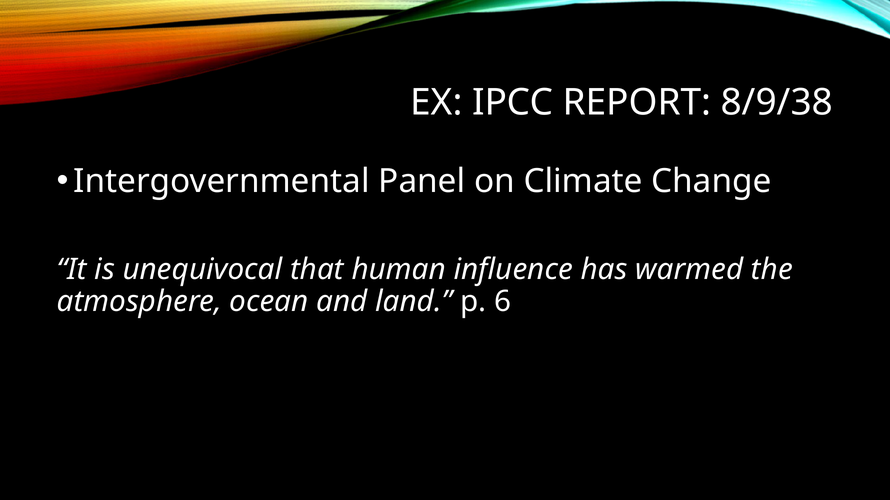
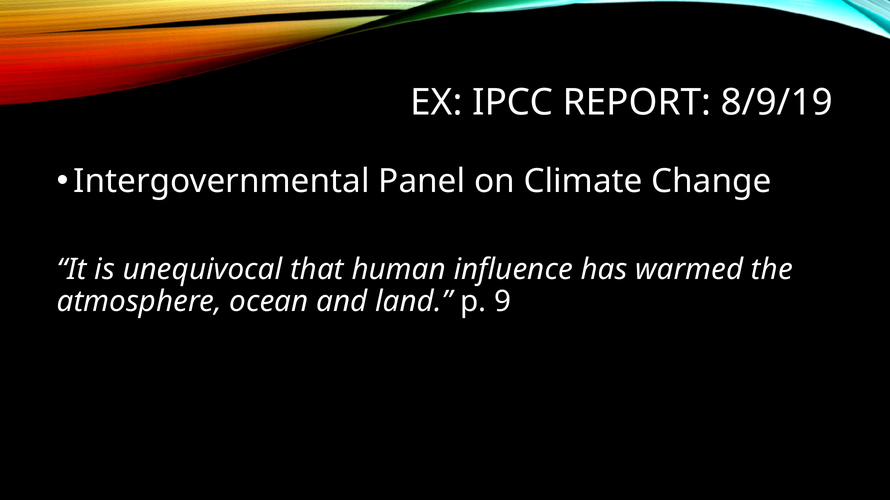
8/9/38: 8/9/38 -> 8/9/19
6: 6 -> 9
